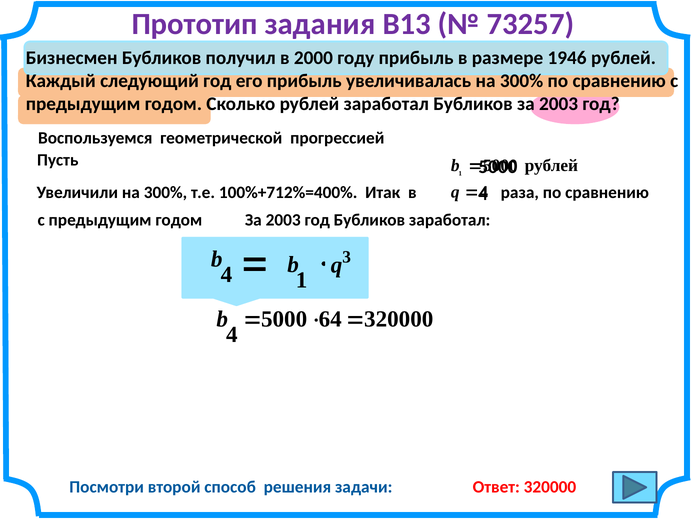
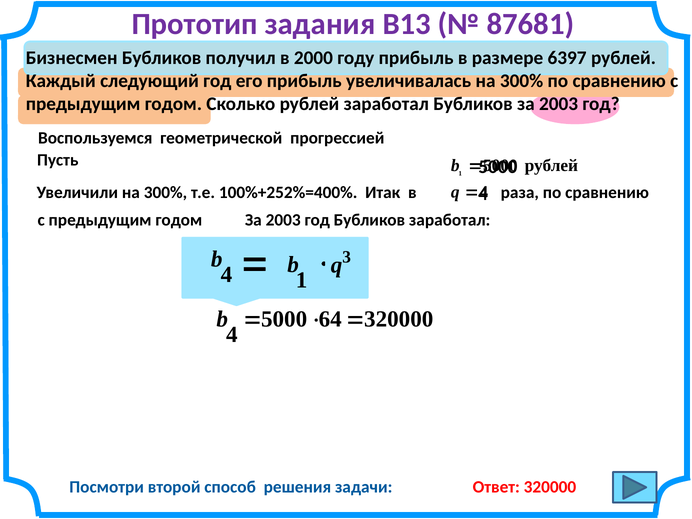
73257: 73257 -> 87681
1946: 1946 -> 6397
100%+712%=400%: 100%+712%=400% -> 100%+252%=400%
